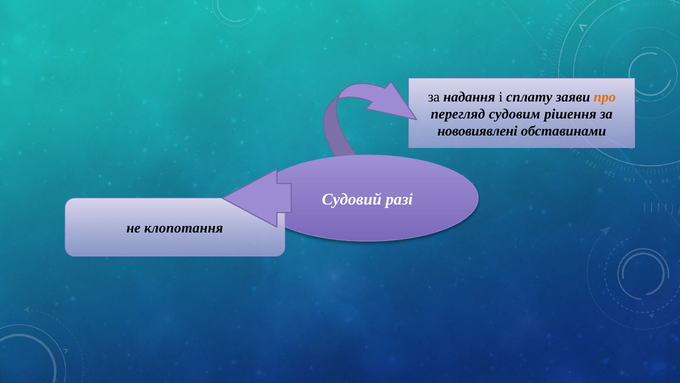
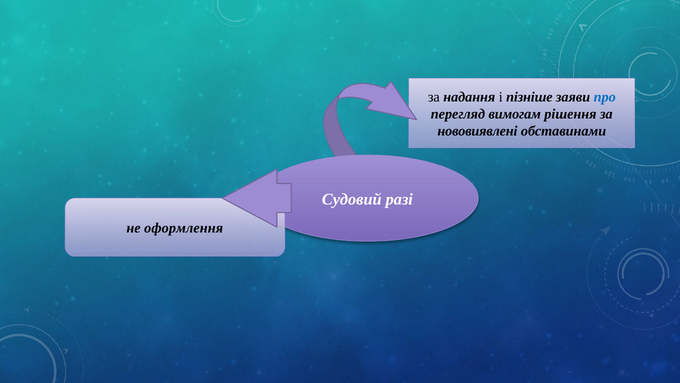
сплату: сплату -> пізніше
про colour: orange -> blue
судовим: судовим -> вимогам
клопотання: клопотання -> оформлення
